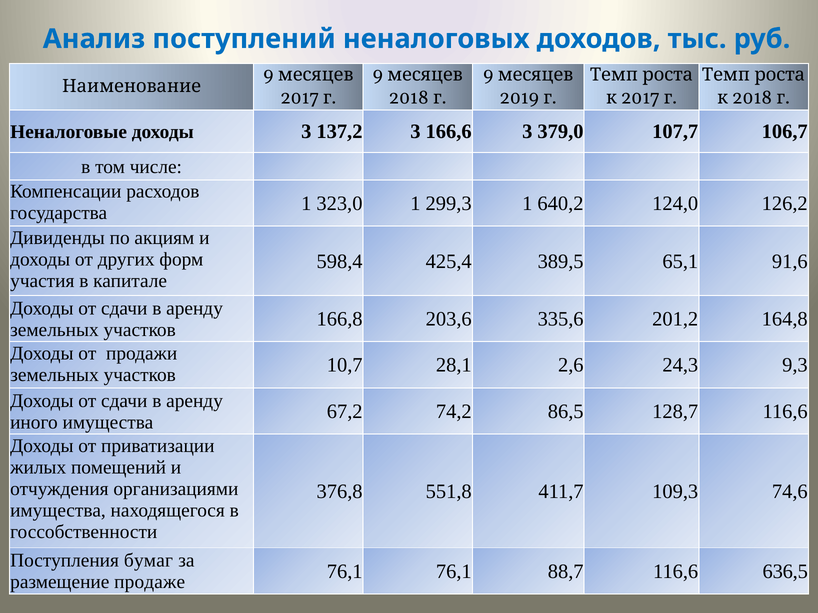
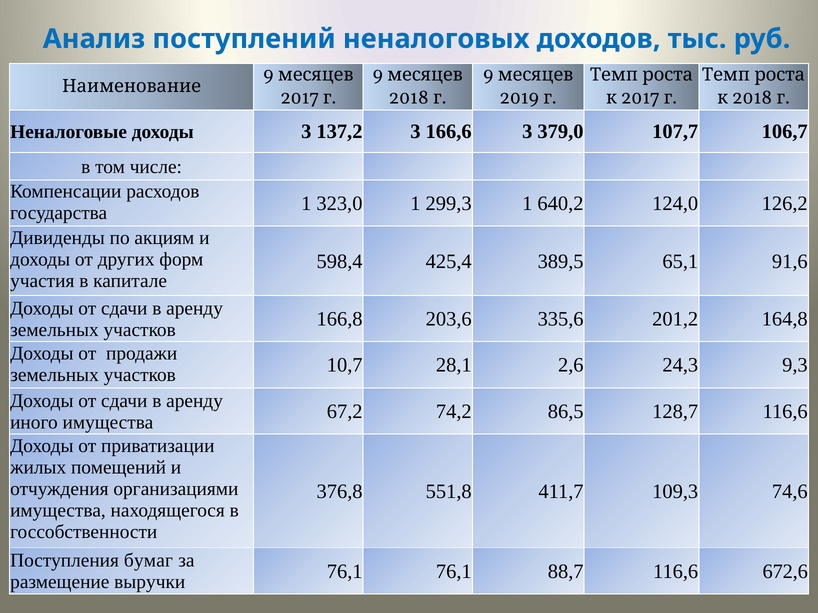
636,5: 636,5 -> 672,6
продаже: продаже -> выручки
